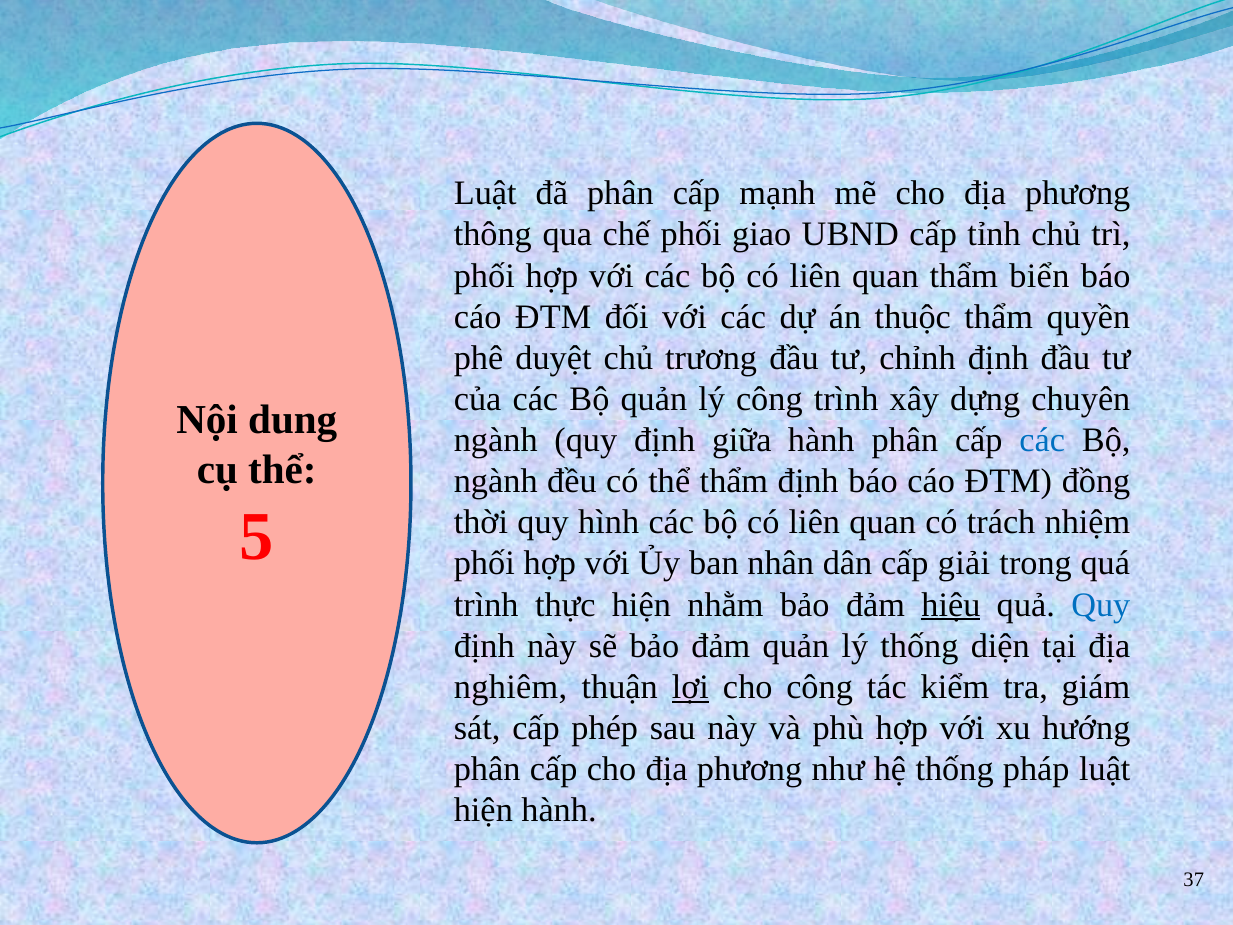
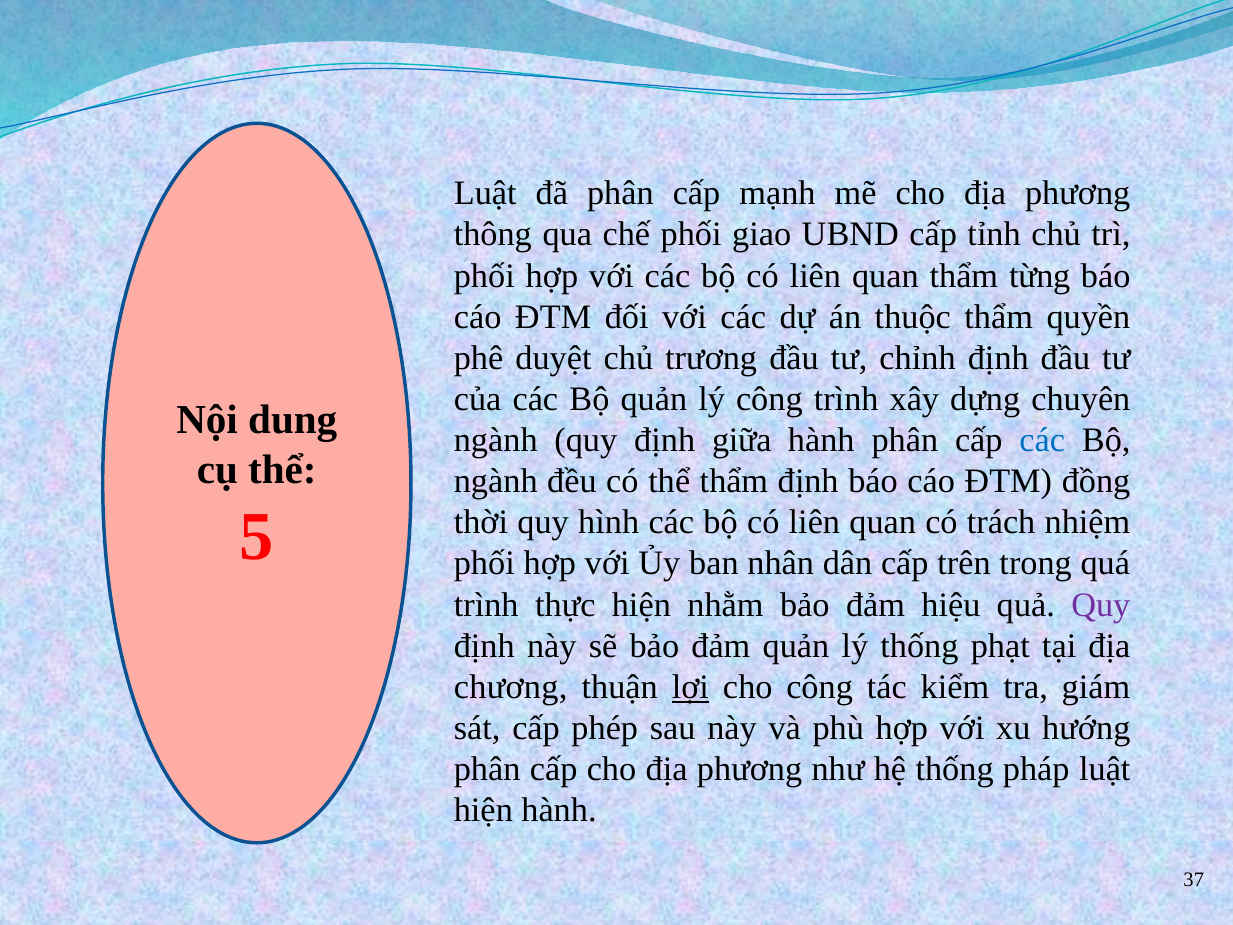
biển: biển -> từng
giải: giải -> trên
hiệu underline: present -> none
Quy at (1101, 605) colour: blue -> purple
diện: diện -> phạt
nghiêm: nghiêm -> chương
